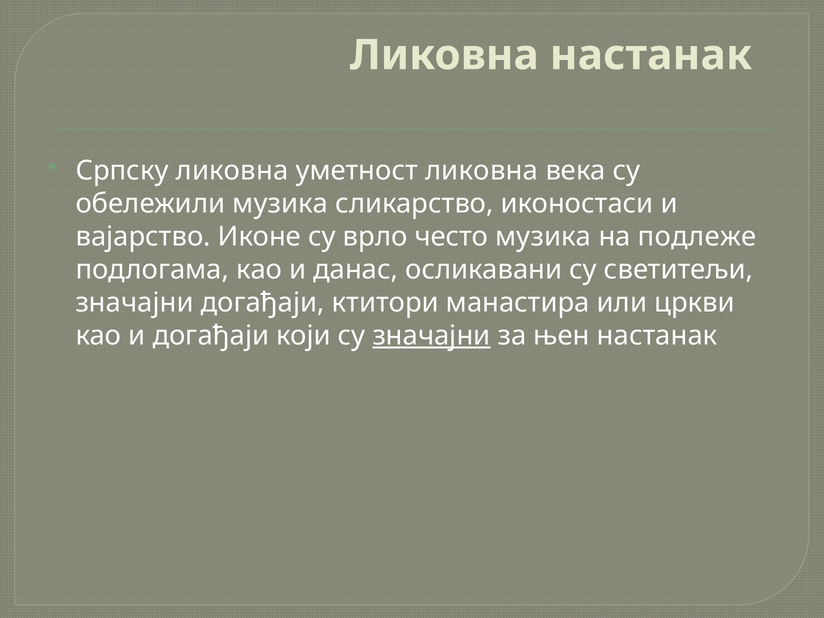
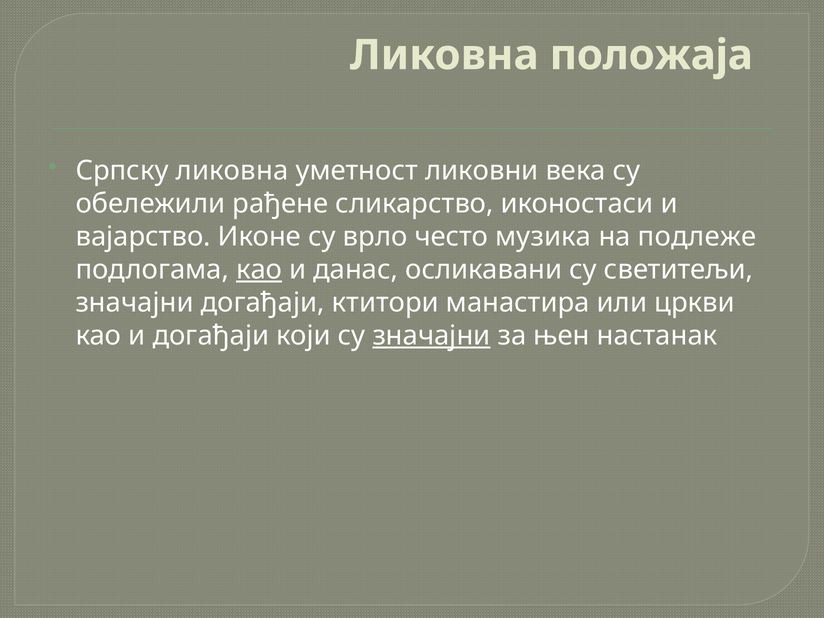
Ликовна настанак: настанак -> положаја
уметност ликовна: ликовна -> ликовни
обележили музика: музика -> рађене
као at (259, 270) underline: none -> present
